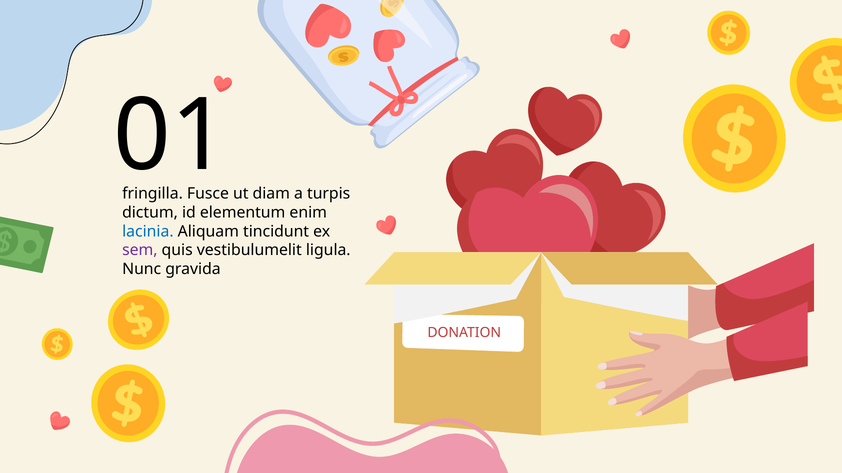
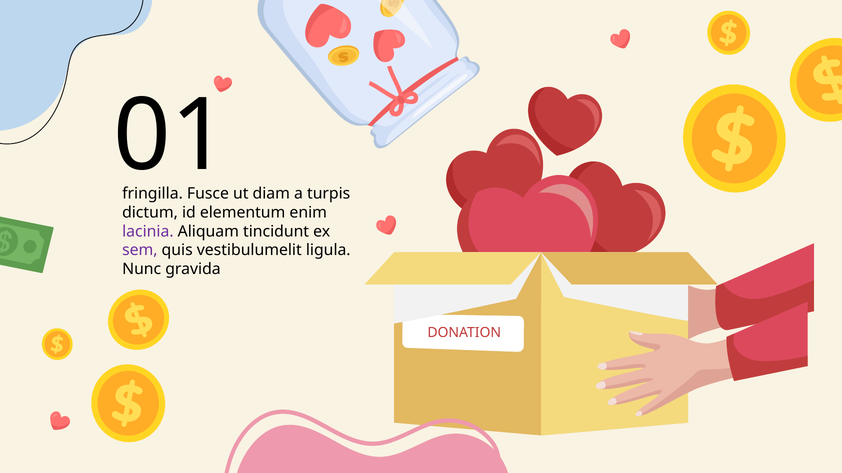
lacinia colour: blue -> purple
